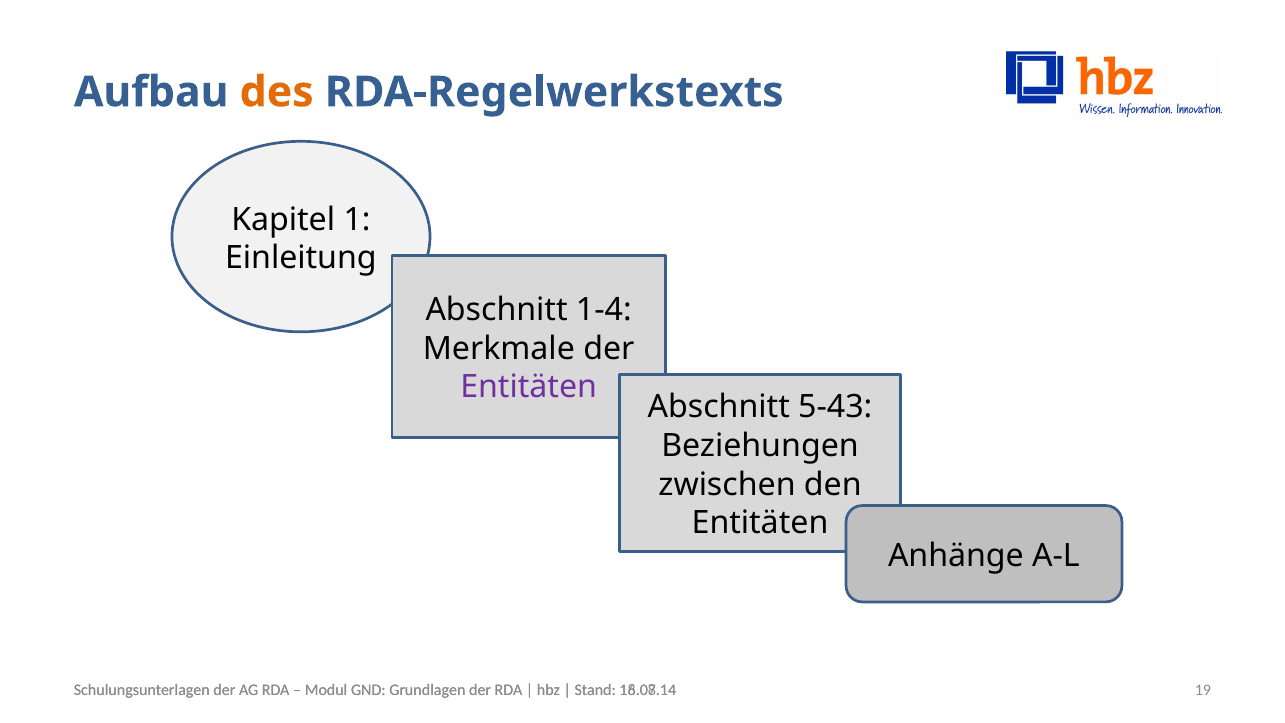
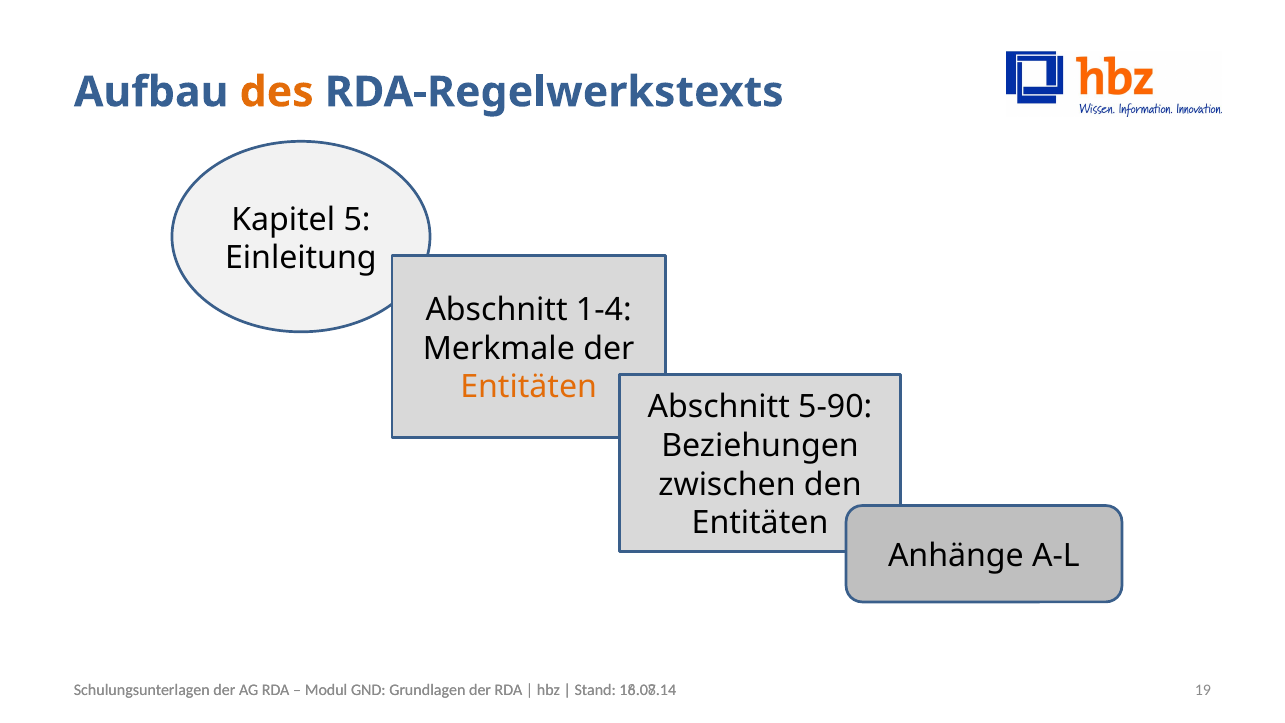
1: 1 -> 5
Entitäten at (529, 387) colour: purple -> orange
5-43: 5-43 -> 5-90
